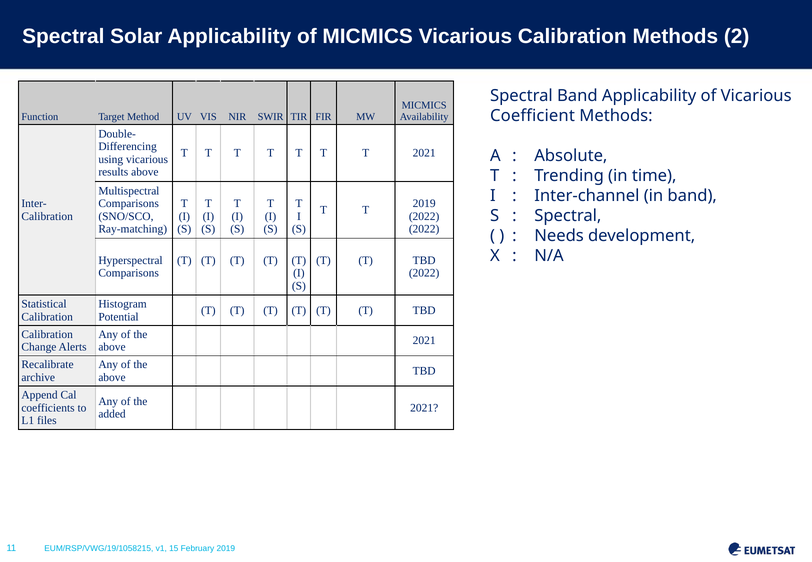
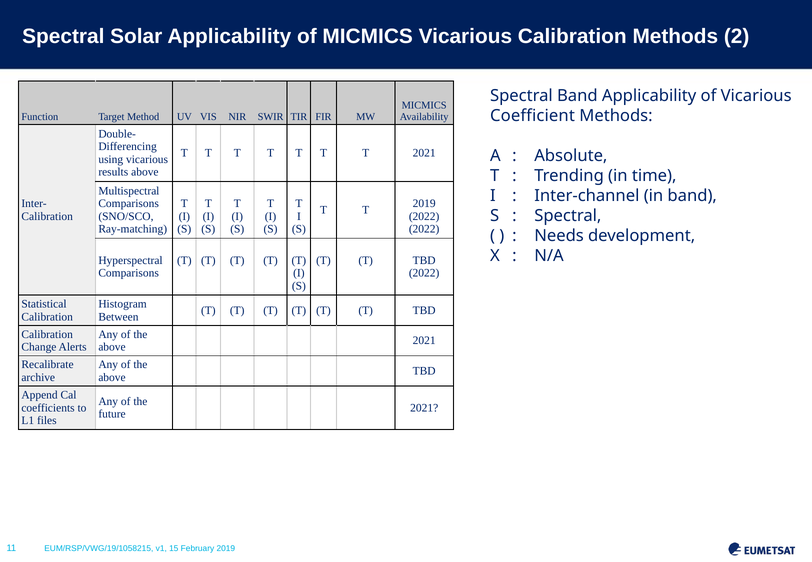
Potential: Potential -> Between
added: added -> future
